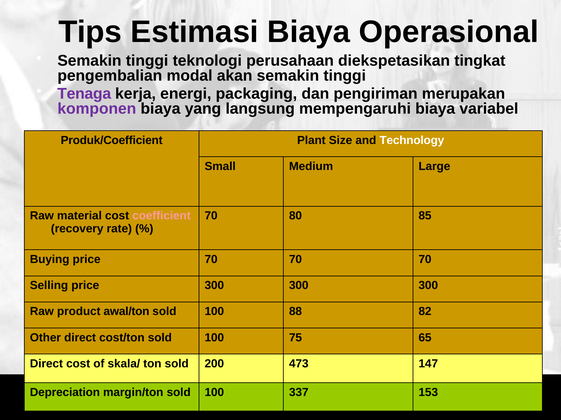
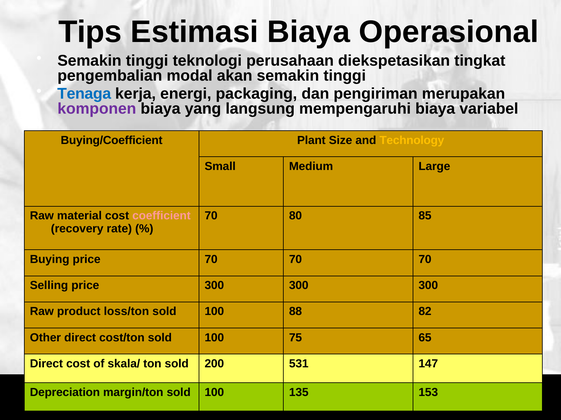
Tenaga colour: purple -> blue
Produk/Coefficient: Produk/Coefficient -> Buying/Coefficient
Technology colour: white -> yellow
awal/ton: awal/ton -> loss/ton
473: 473 -> 531
337: 337 -> 135
